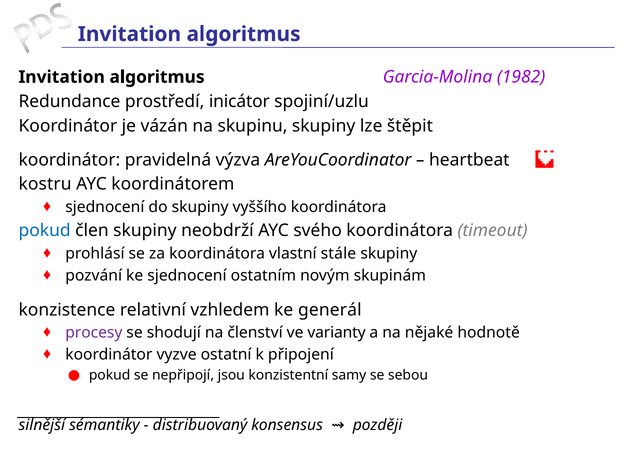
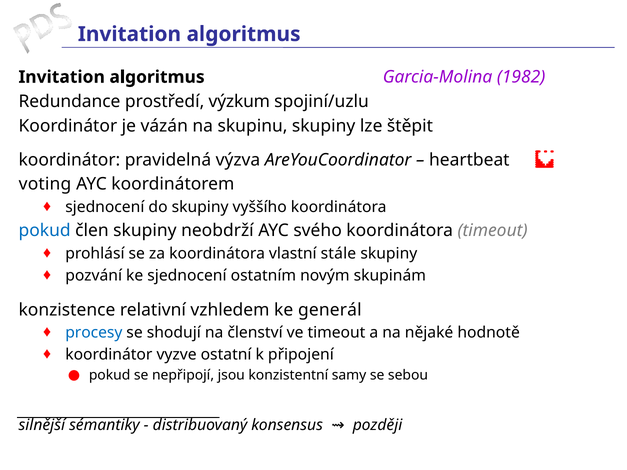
inicátor: inicátor -> výzkum
kostru: kostru -> voting
procesy colour: purple -> blue
ve varianty: varianty -> timeout
